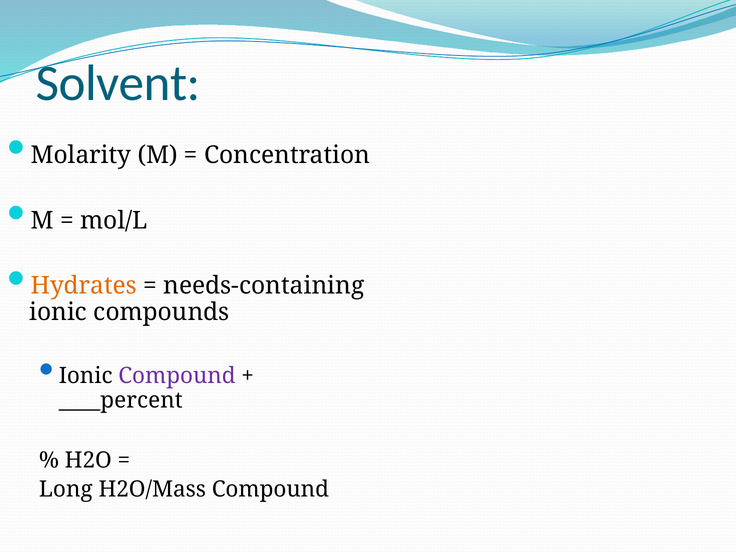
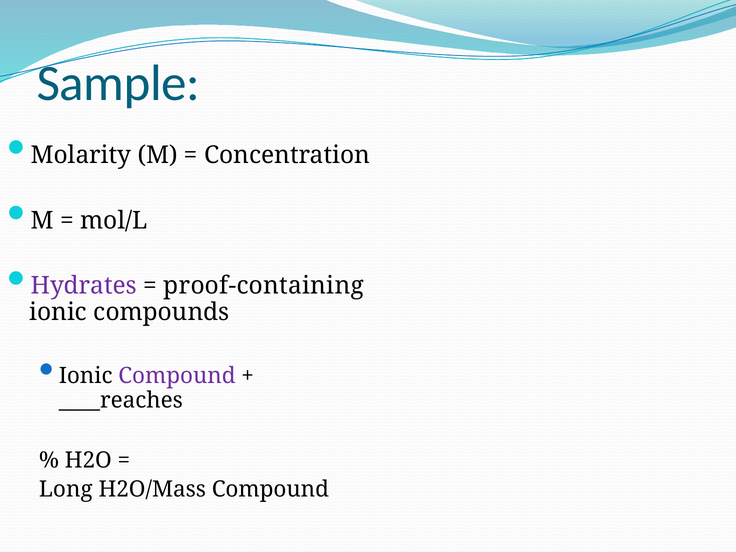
Solvent: Solvent -> Sample
Hydrates colour: orange -> purple
needs-containing: needs-containing -> proof-containing
____percent: ____percent -> ____reaches
